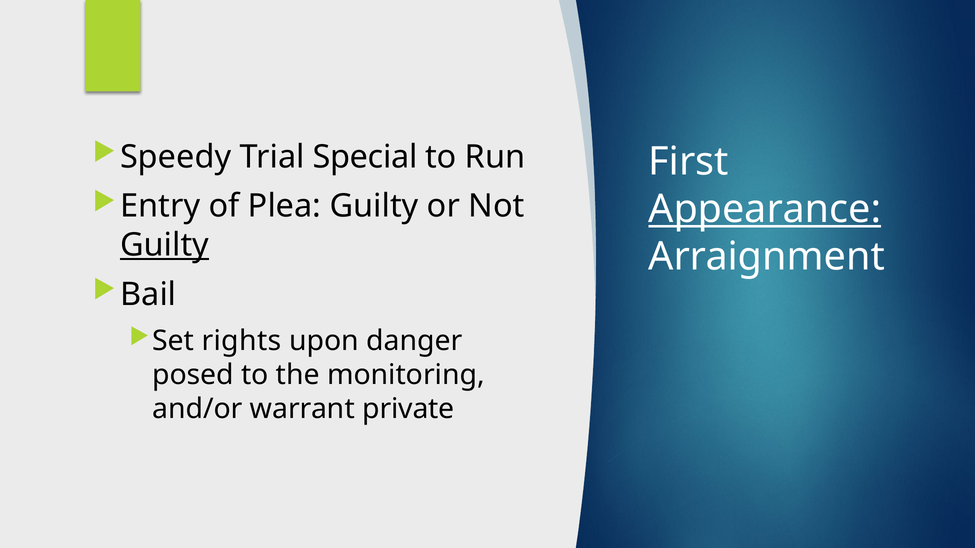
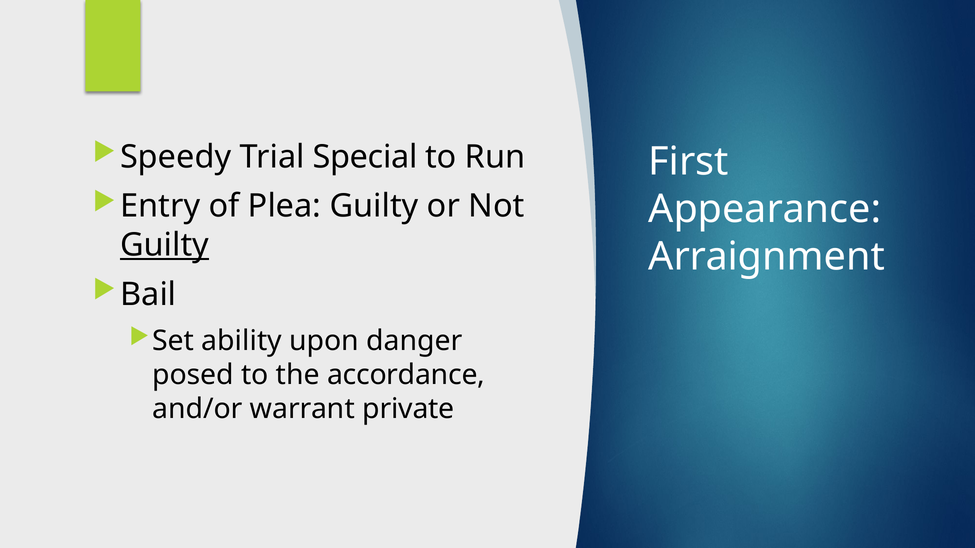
Appearance underline: present -> none
rights: rights -> ability
monitoring: monitoring -> accordance
